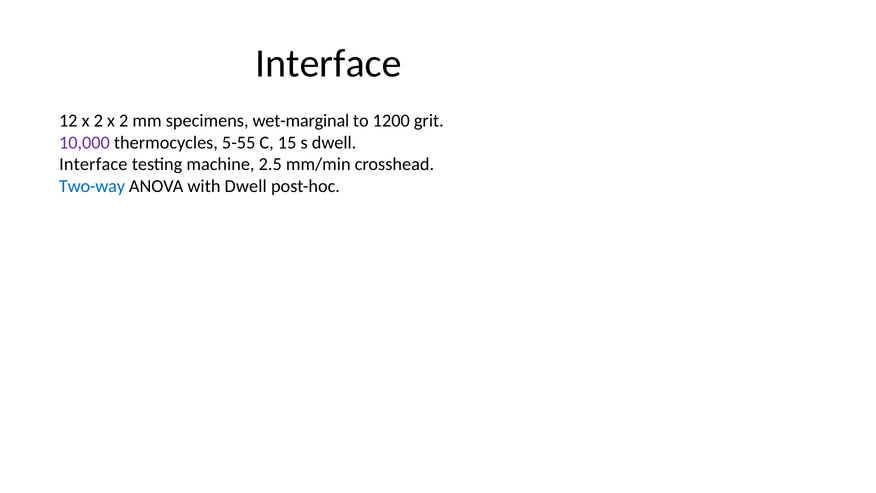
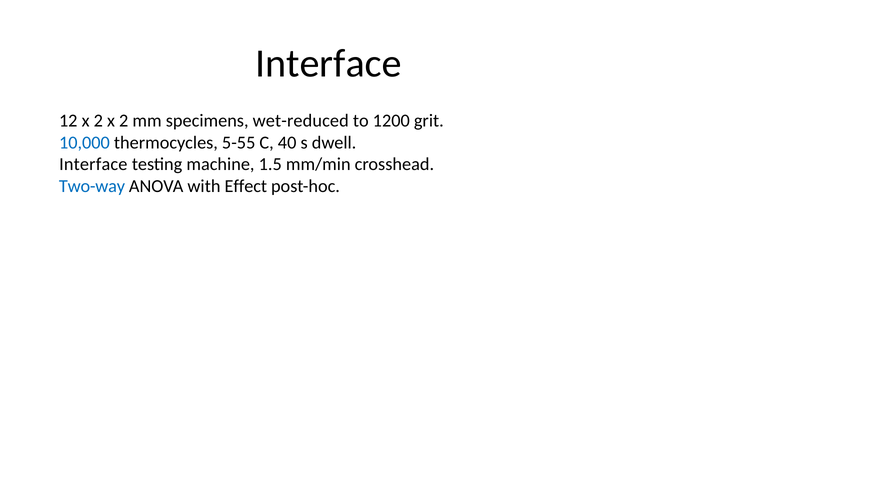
wet-marginal: wet-marginal -> wet-reduced
10,000 colour: purple -> blue
15: 15 -> 40
2.5: 2.5 -> 1.5
with Dwell: Dwell -> Effect
